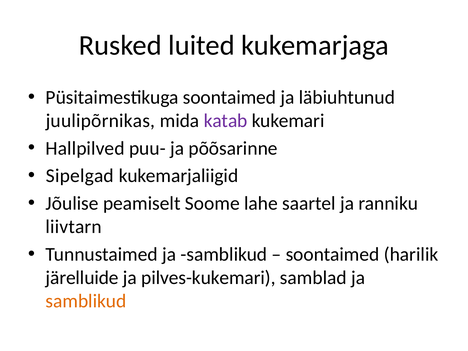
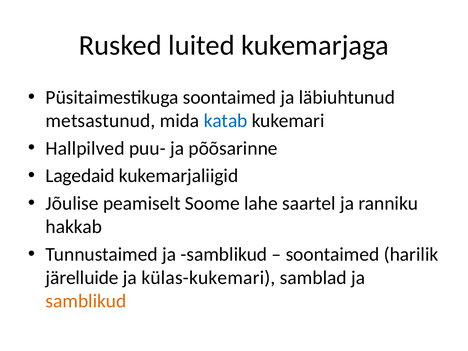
juulipõrnikas: juulipõrnikas -> metsastunud
katab colour: purple -> blue
Sipelgad: Sipelgad -> Lagedaid
liivtarn: liivtarn -> hakkab
pilves-kukemari: pilves-kukemari -> külas-kukemari
